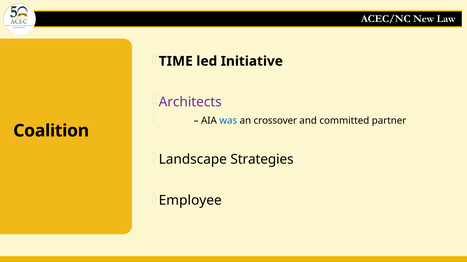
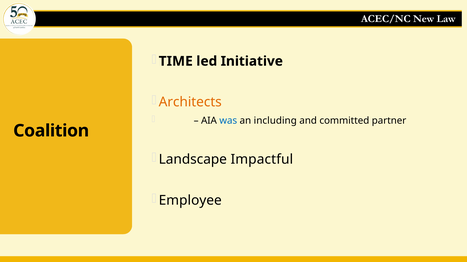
Architects colour: purple -> orange
crossover: crossover -> including
Strategies: Strategies -> Impactful
